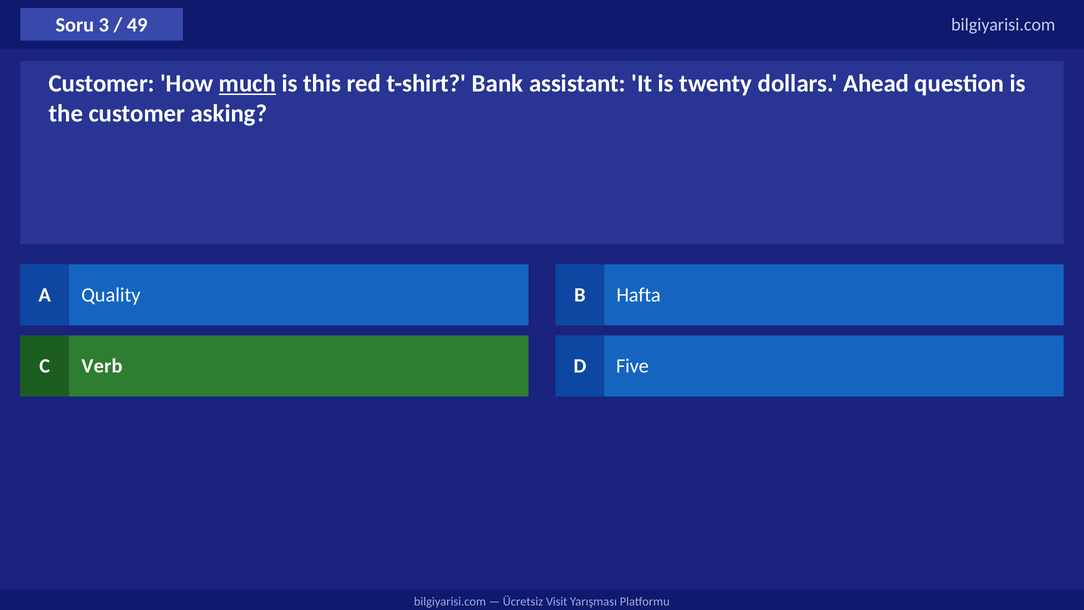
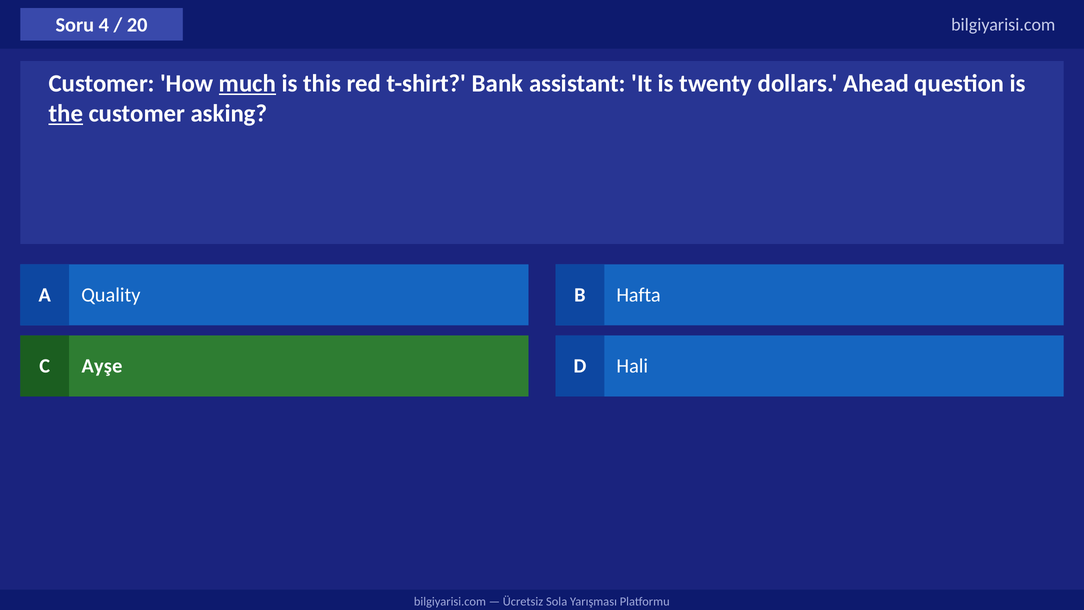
3: 3 -> 4
49: 49 -> 20
the underline: none -> present
Verb: Verb -> Ayşe
Five: Five -> Hali
Visit: Visit -> Sola
